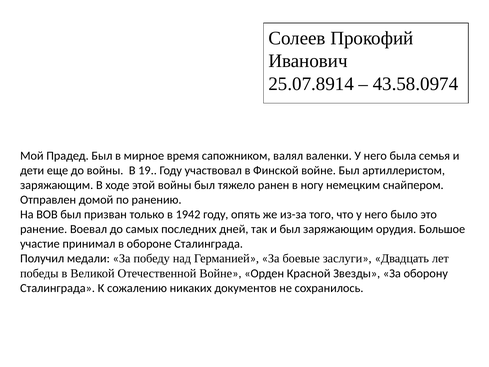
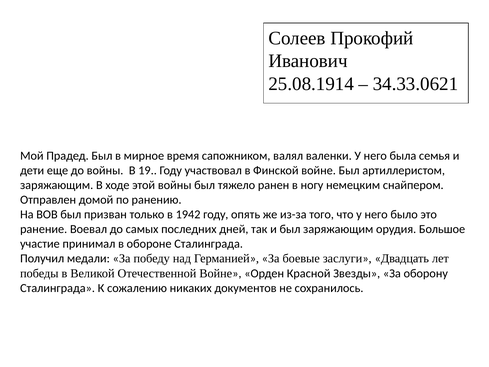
25.07.8914: 25.07.8914 -> 25.08.1914
43.58.0974: 43.58.0974 -> 34.33.0621
